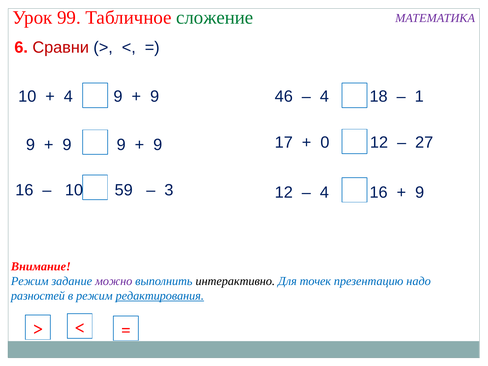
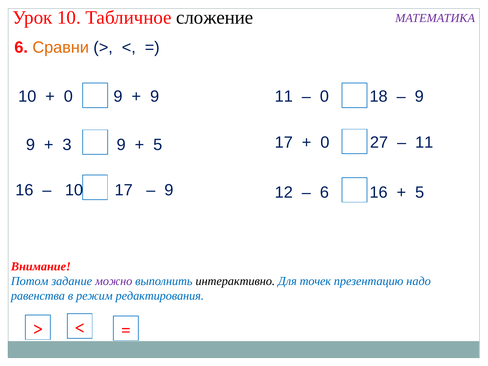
Урок 99: 99 -> 10
сложение colour: green -> black
Сравни colour: red -> orange
4 at (68, 96): 4 -> 0
9 46: 46 -> 11
4 at (324, 96): 4 -> 0
1 at (419, 96): 1 -> 9
9 at (67, 145): 9 -> 3
9 at (158, 145): 9 -> 5
0 12: 12 -> 27
27 at (424, 142): 27 -> 11
10 59: 59 -> 17
3 at (169, 190): 3 -> 9
4 at (324, 192): 4 -> 6
9 at (420, 192): 9 -> 5
Режим at (30, 281): Режим -> Потом
разностей: разностей -> равенства
редактирования underline: present -> none
